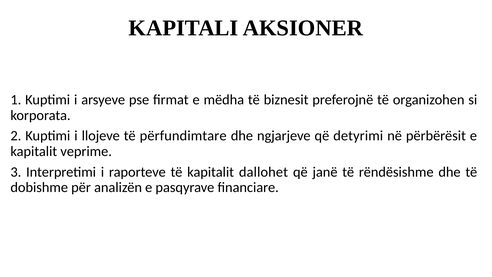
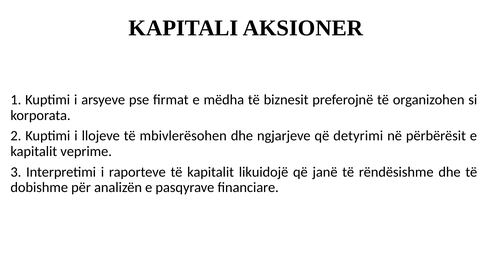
përfundimtare: përfundimtare -> mbivlerësohen
dallohet: dallohet -> likuidojë
